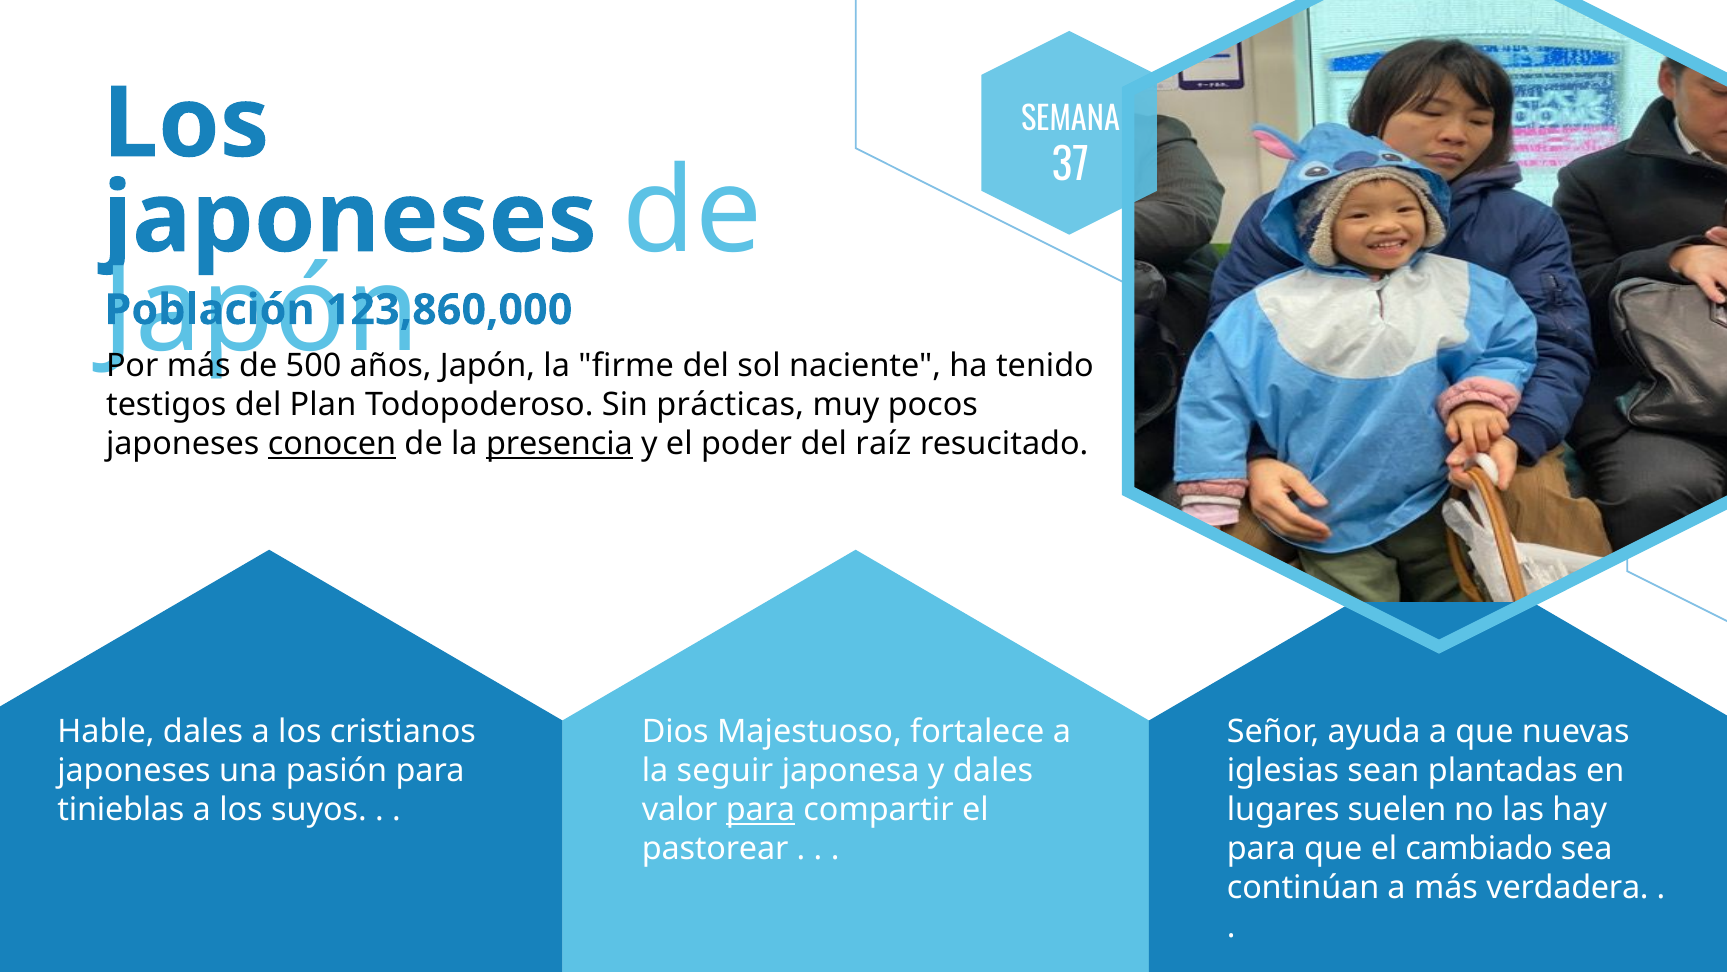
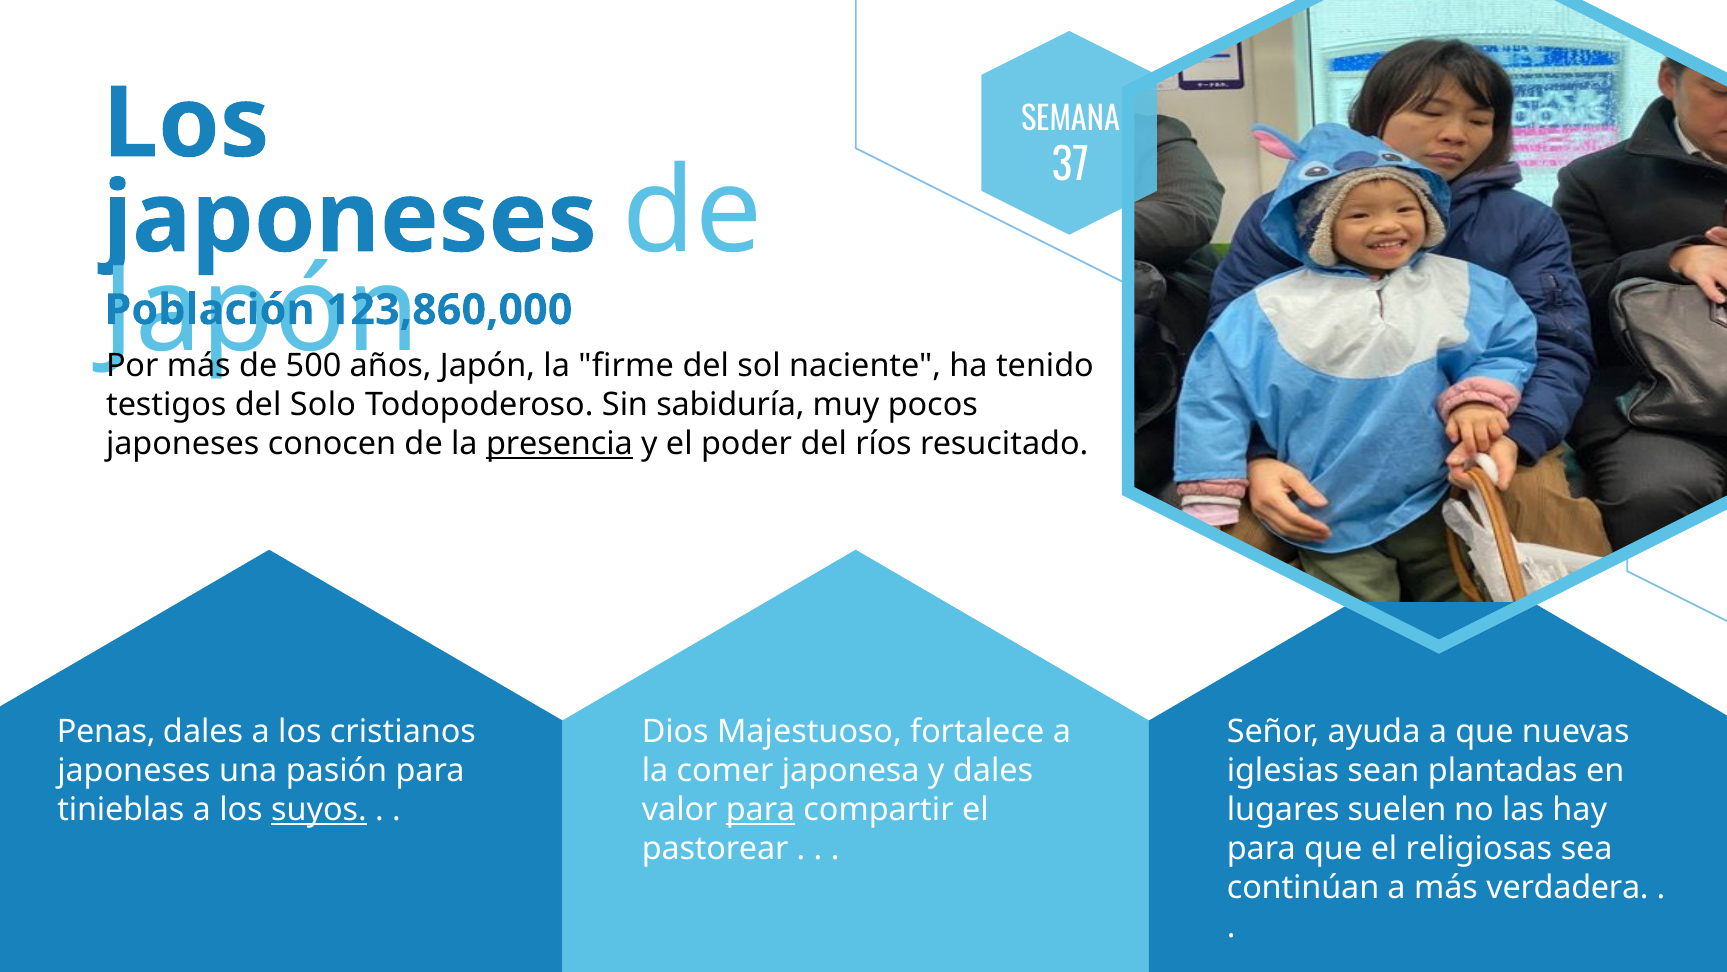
Plan: Plan -> Solo
prácticas: prácticas -> sabiduría
conocen underline: present -> none
raíz: raíz -> ríos
Hable: Hable -> Penas
seguir: seguir -> comer
suyos underline: none -> present
cambiado: cambiado -> religiosas
